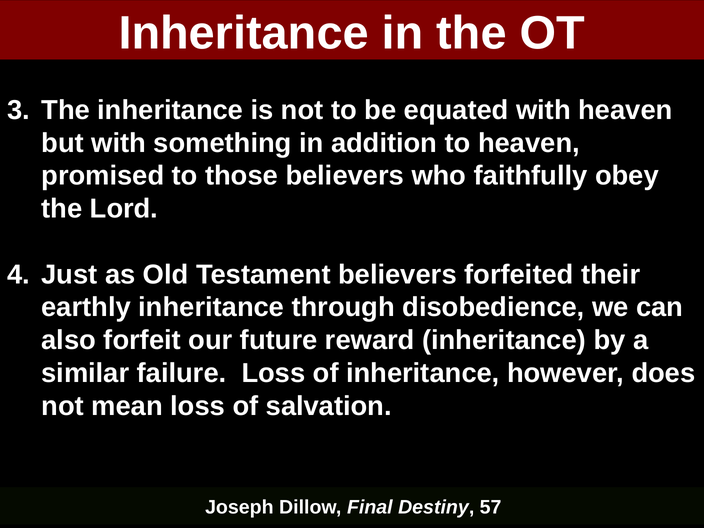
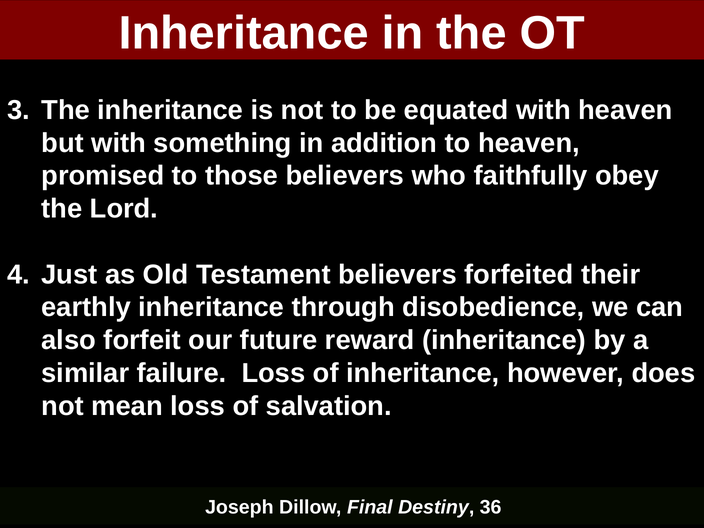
57: 57 -> 36
